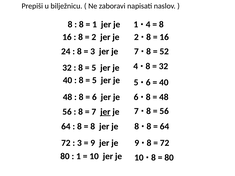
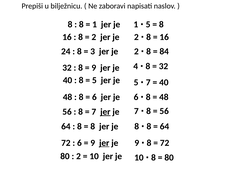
1 4: 4 -> 5
3 jer je 7: 7 -> 2
52: 52 -> 84
5 at (94, 68): 5 -> 9
5 6: 6 -> 7
3 at (79, 143): 3 -> 6
jer at (104, 143) underline: none -> present
1 at (79, 156): 1 -> 2
